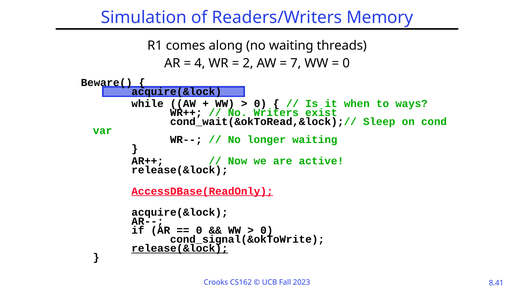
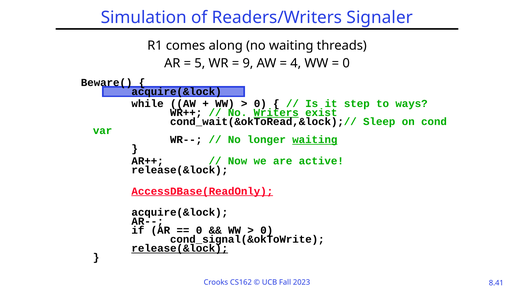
Memory: Memory -> Signaler
4: 4 -> 5
2: 2 -> 9
7: 7 -> 4
when: when -> step
Writers underline: none -> present
waiting at (315, 140) underline: none -> present
